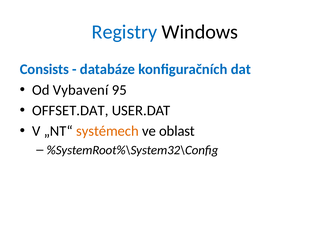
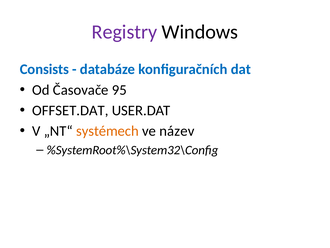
Registry colour: blue -> purple
Vybavení: Vybavení -> Časovače
oblast: oblast -> název
